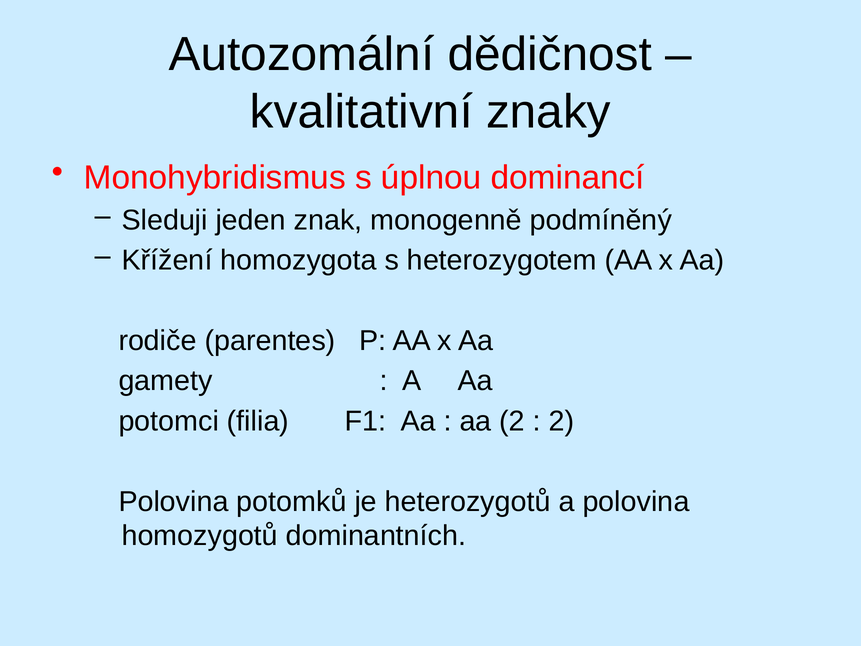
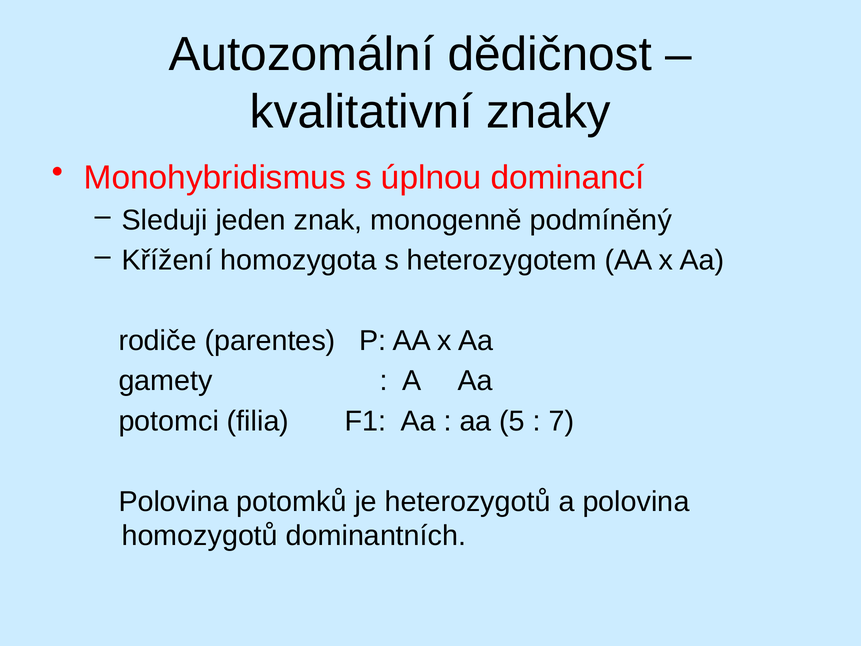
aa 2: 2 -> 5
2 at (562, 421): 2 -> 7
